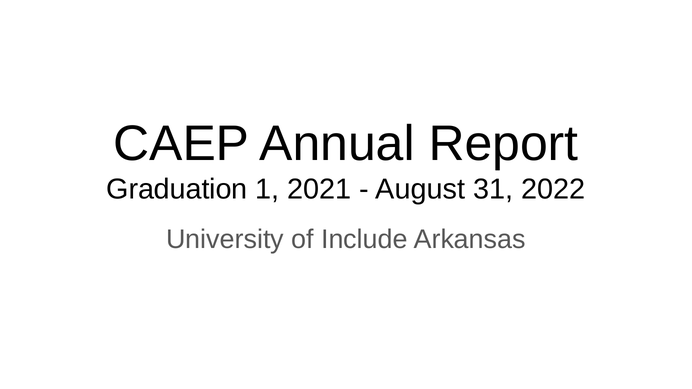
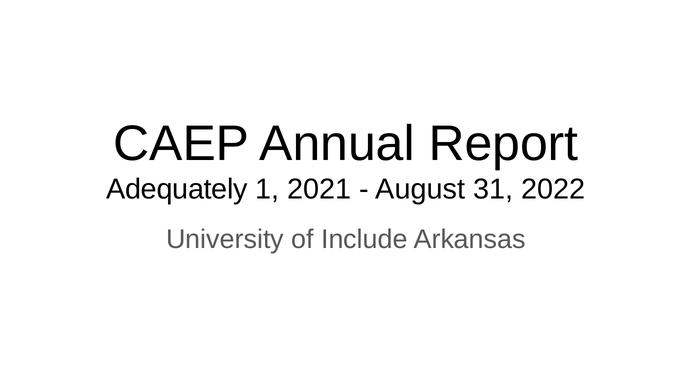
Graduation: Graduation -> Adequately
